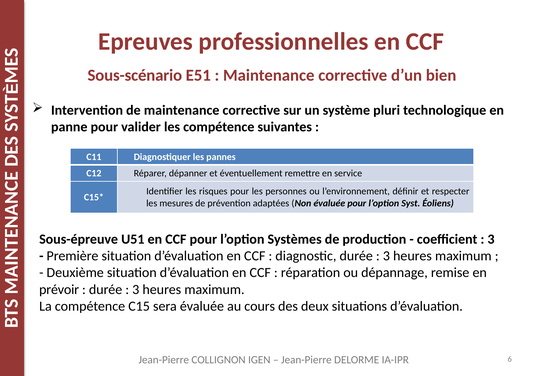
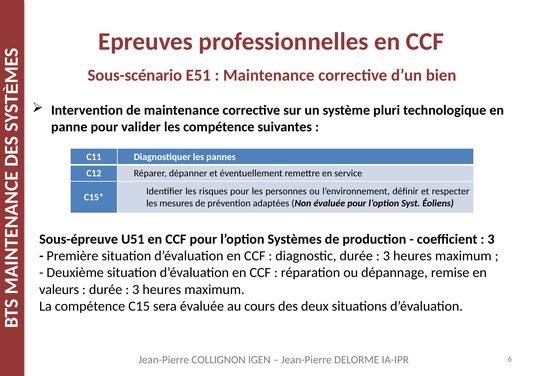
prévoir: prévoir -> valeurs
